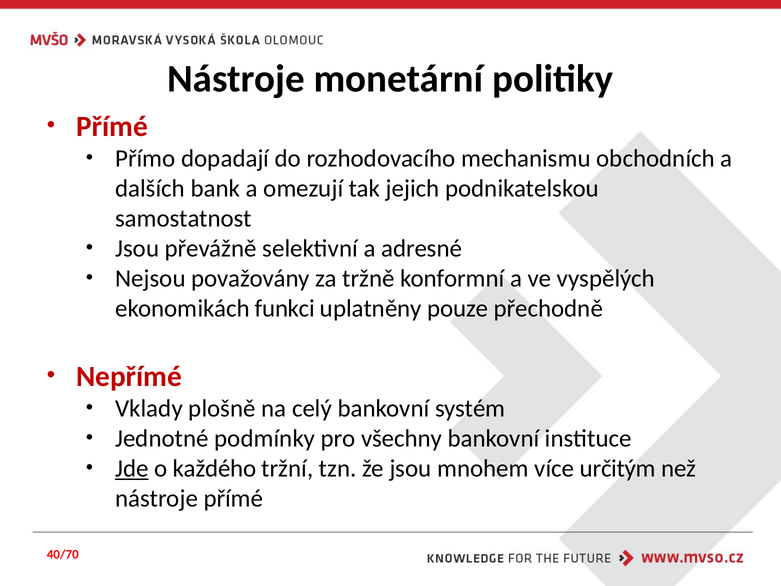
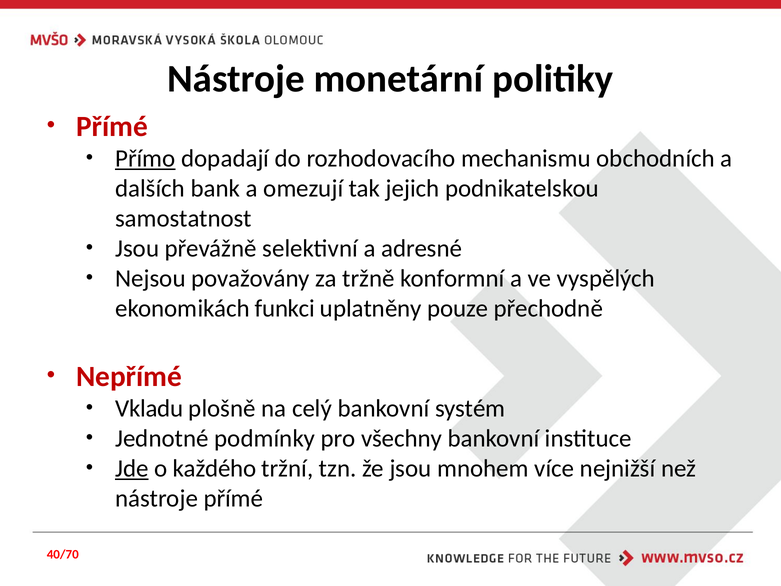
Přímo underline: none -> present
Vklady: Vklady -> Vkladu
určitým: určitým -> nejnižší
